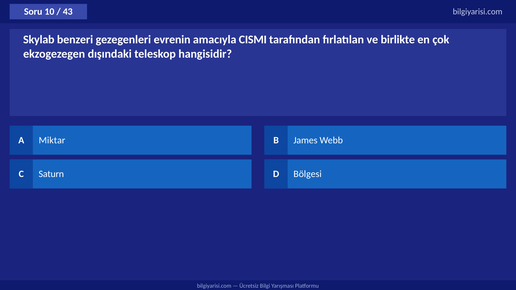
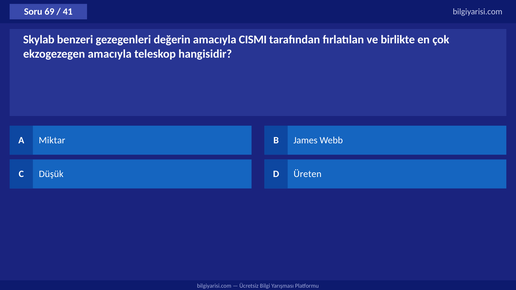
10: 10 -> 69
43: 43 -> 41
evrenin: evrenin -> değerin
ekzogezegen dışındaki: dışındaki -> amacıyla
Saturn: Saturn -> Düşük
Bölgesi: Bölgesi -> Üreten
